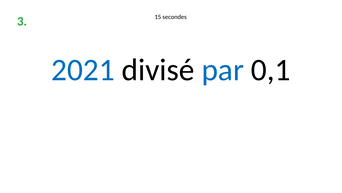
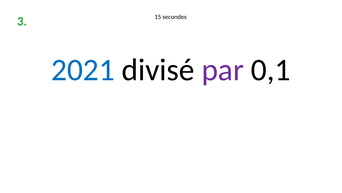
par colour: blue -> purple
